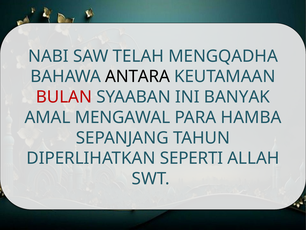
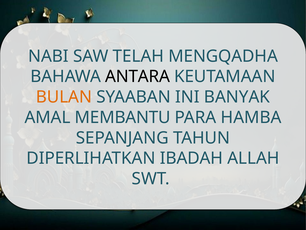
BULAN colour: red -> orange
MENGAWAL: MENGAWAL -> MEMBANTU
SEPERTI: SEPERTI -> IBADAH
